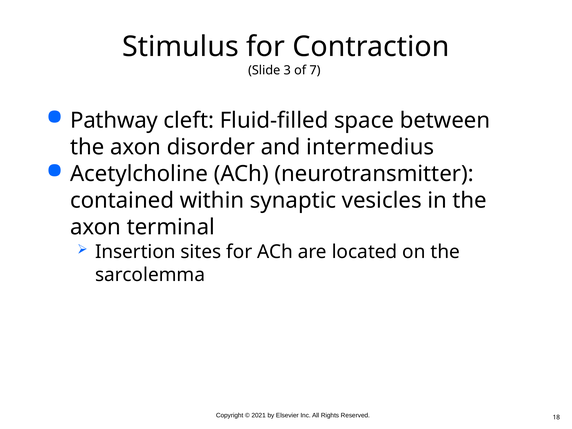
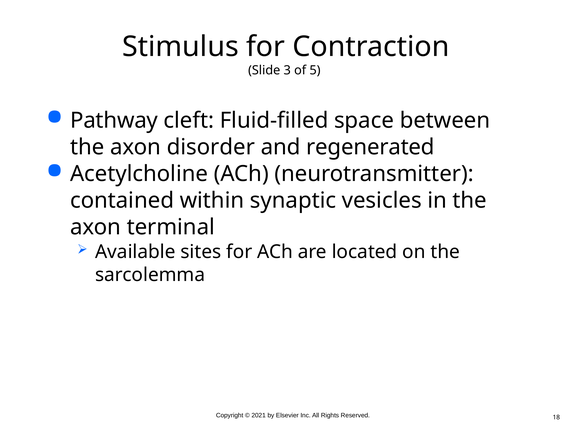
7: 7 -> 5
intermedius: intermedius -> regenerated
Insertion: Insertion -> Available
